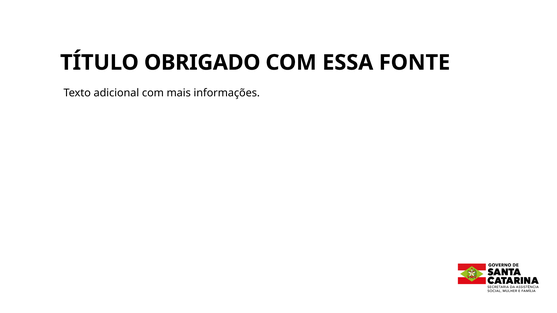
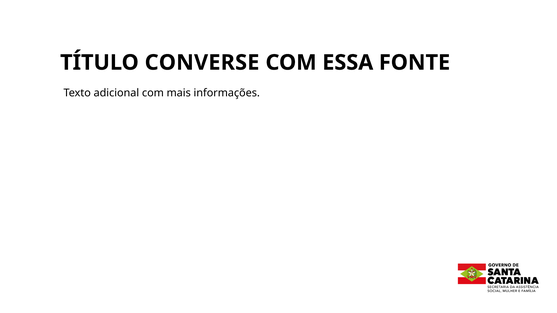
OBRIGADO: OBRIGADO -> CONVERSE
